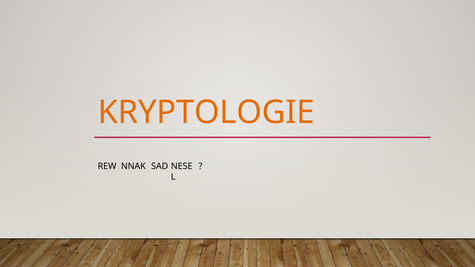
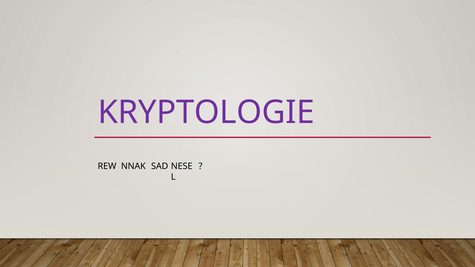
KRYPTOLOGIE colour: orange -> purple
